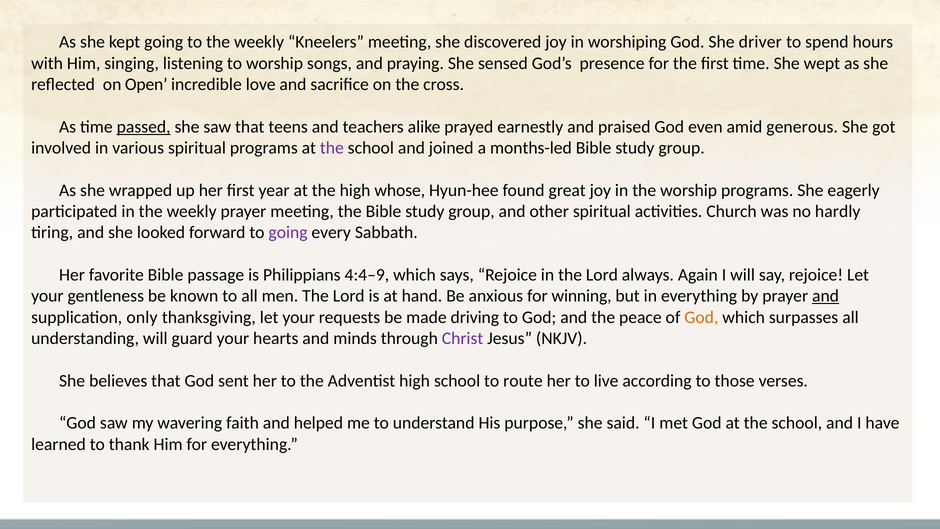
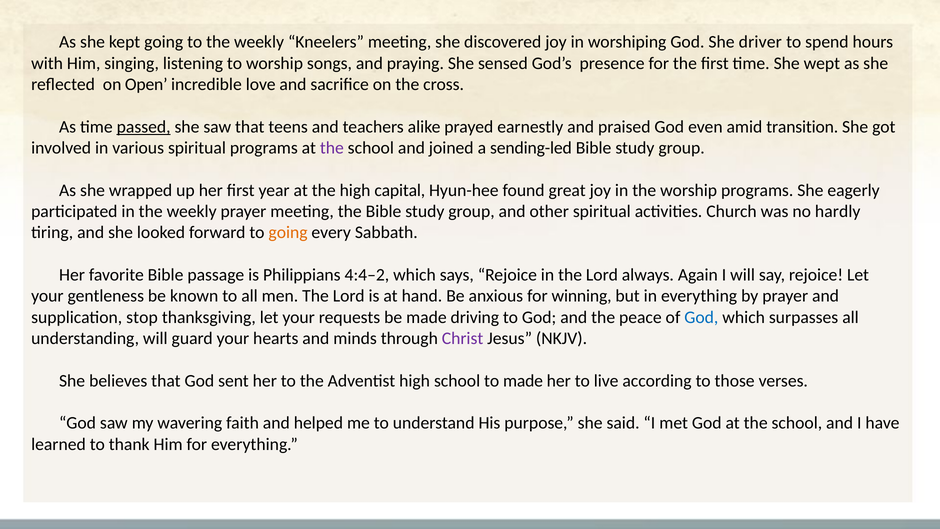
generous: generous -> transition
months-led: months-led -> sending-led
whose: whose -> capital
going at (288, 232) colour: purple -> orange
4:4–9: 4:4–9 -> 4:4–2
and at (826, 296) underline: present -> none
only: only -> stop
God at (701, 317) colour: orange -> blue
to route: route -> made
